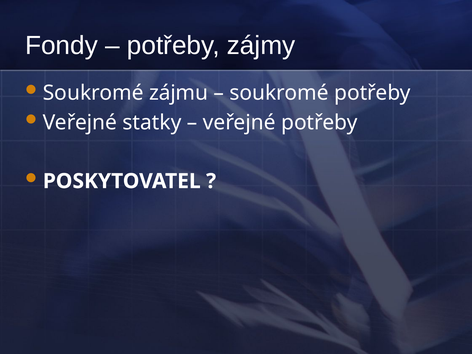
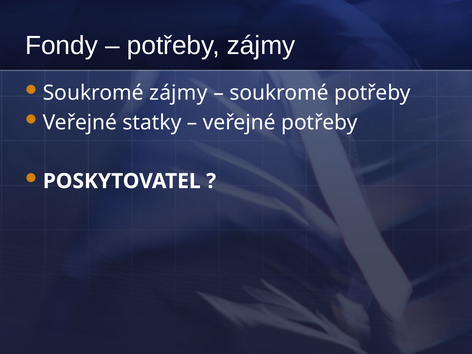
Soukromé zájmu: zájmu -> zájmy
